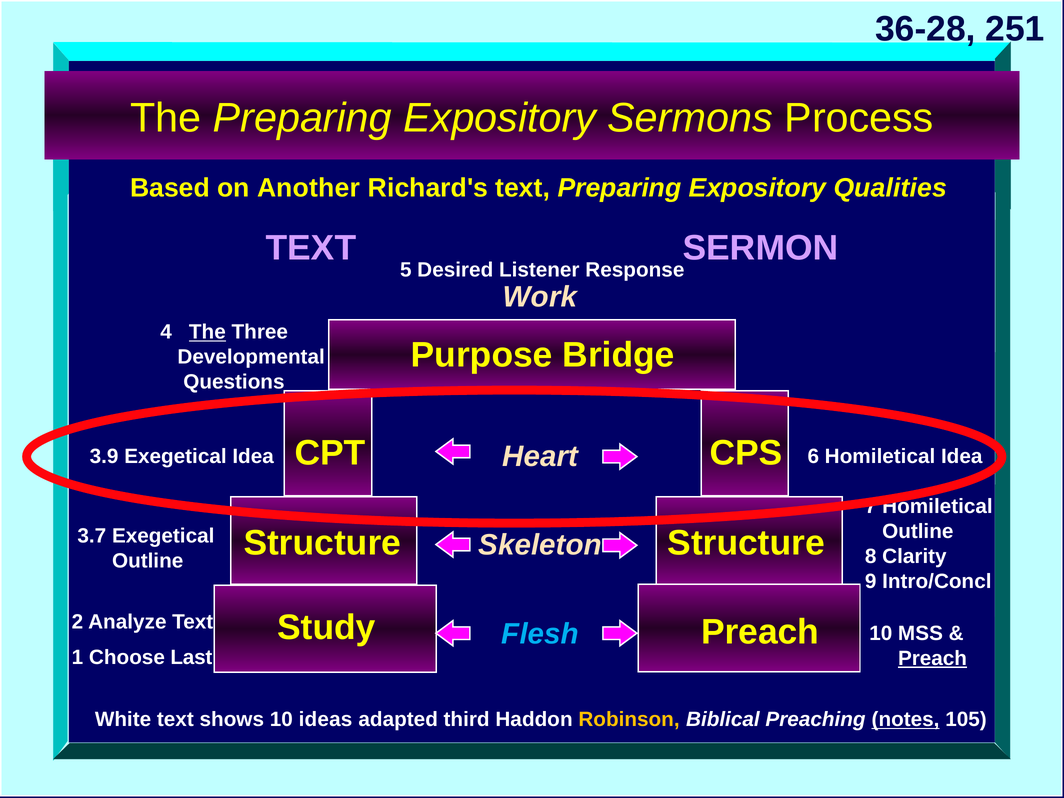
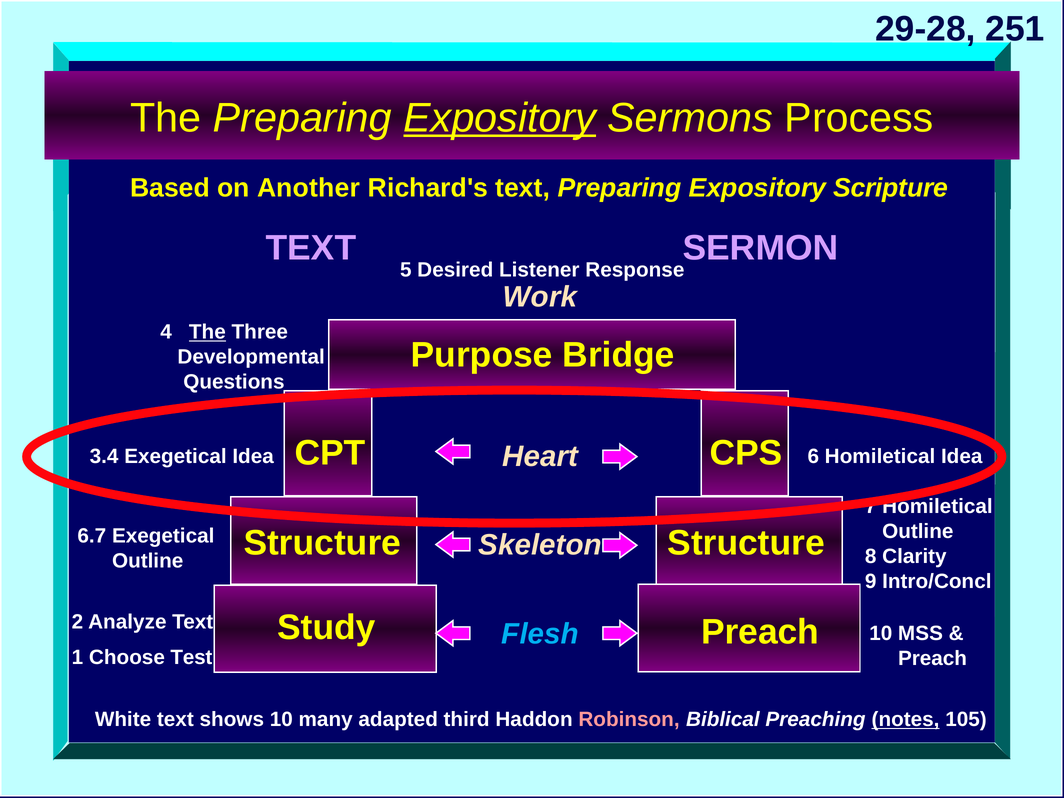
36-28: 36-28 -> 29-28
Expository at (500, 118) underline: none -> present
Qualities: Qualities -> Scripture
3.9: 3.9 -> 3.4
3.7: 3.7 -> 6.7
Last: Last -> Test
Preach at (933, 658) underline: present -> none
ideas: ideas -> many
Robinson colour: yellow -> pink
